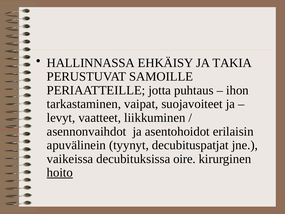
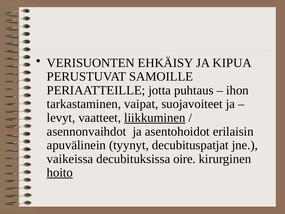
HALLINNASSA: HALLINNASSA -> VERISUONTEN
TAKIA: TAKIA -> KIPUA
liikkuminen underline: none -> present
